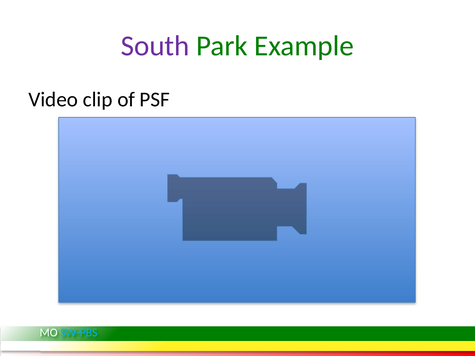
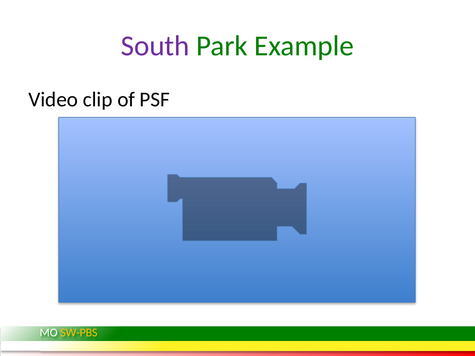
SW-PBS colour: light blue -> yellow
